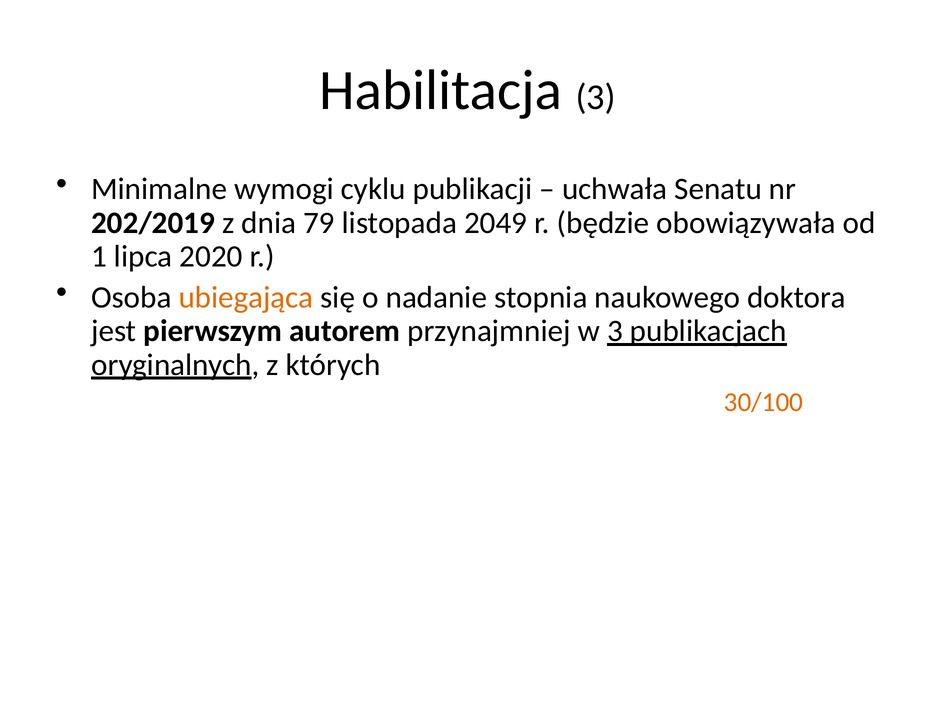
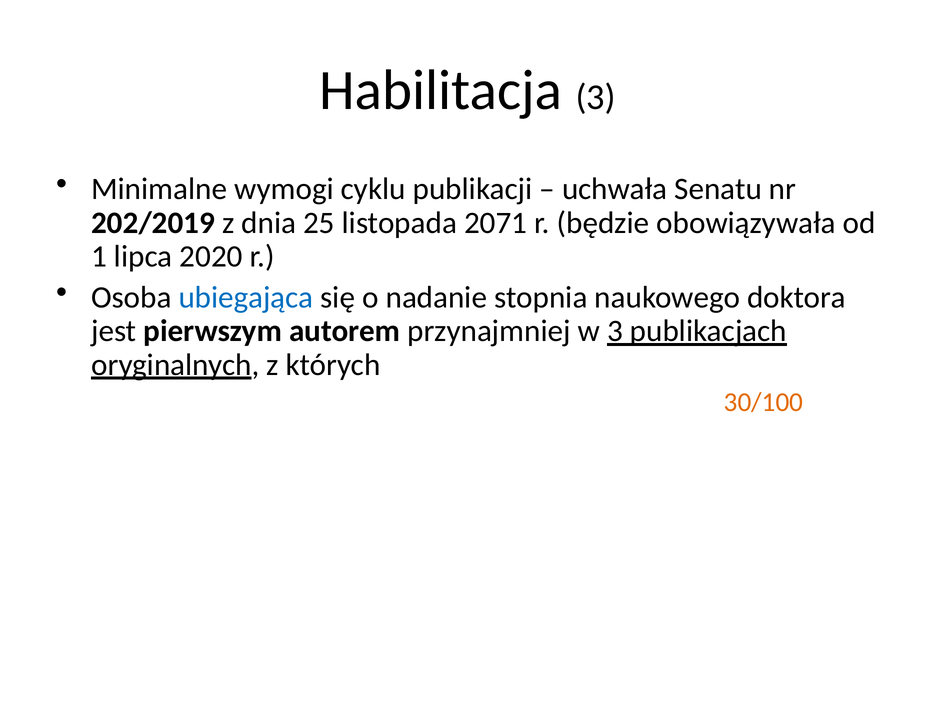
79: 79 -> 25
2049: 2049 -> 2071
ubiegająca colour: orange -> blue
